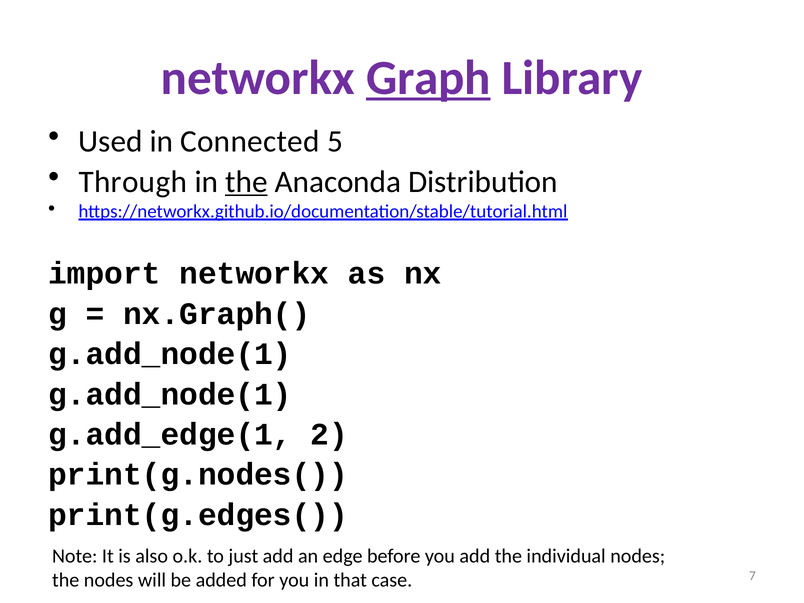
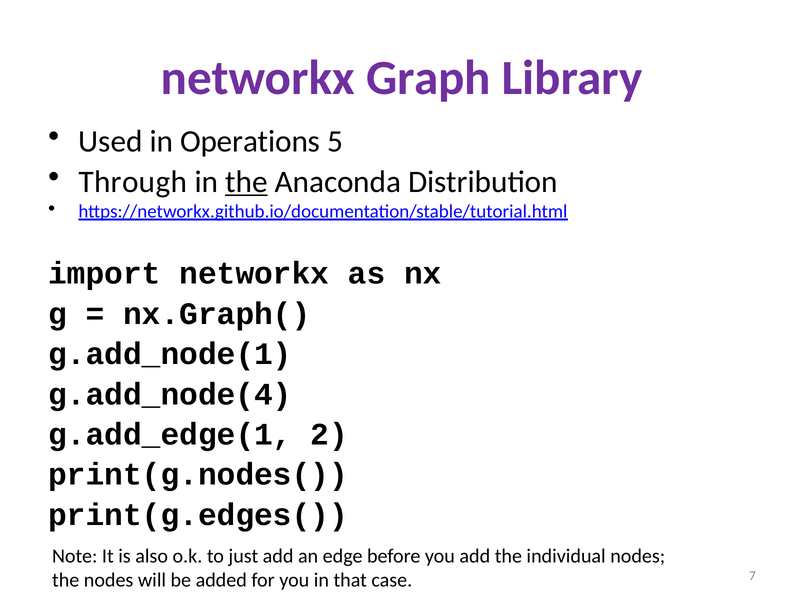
Graph underline: present -> none
Connected: Connected -> Operations
g.add_node(1 at (170, 394): g.add_node(1 -> g.add_node(4
